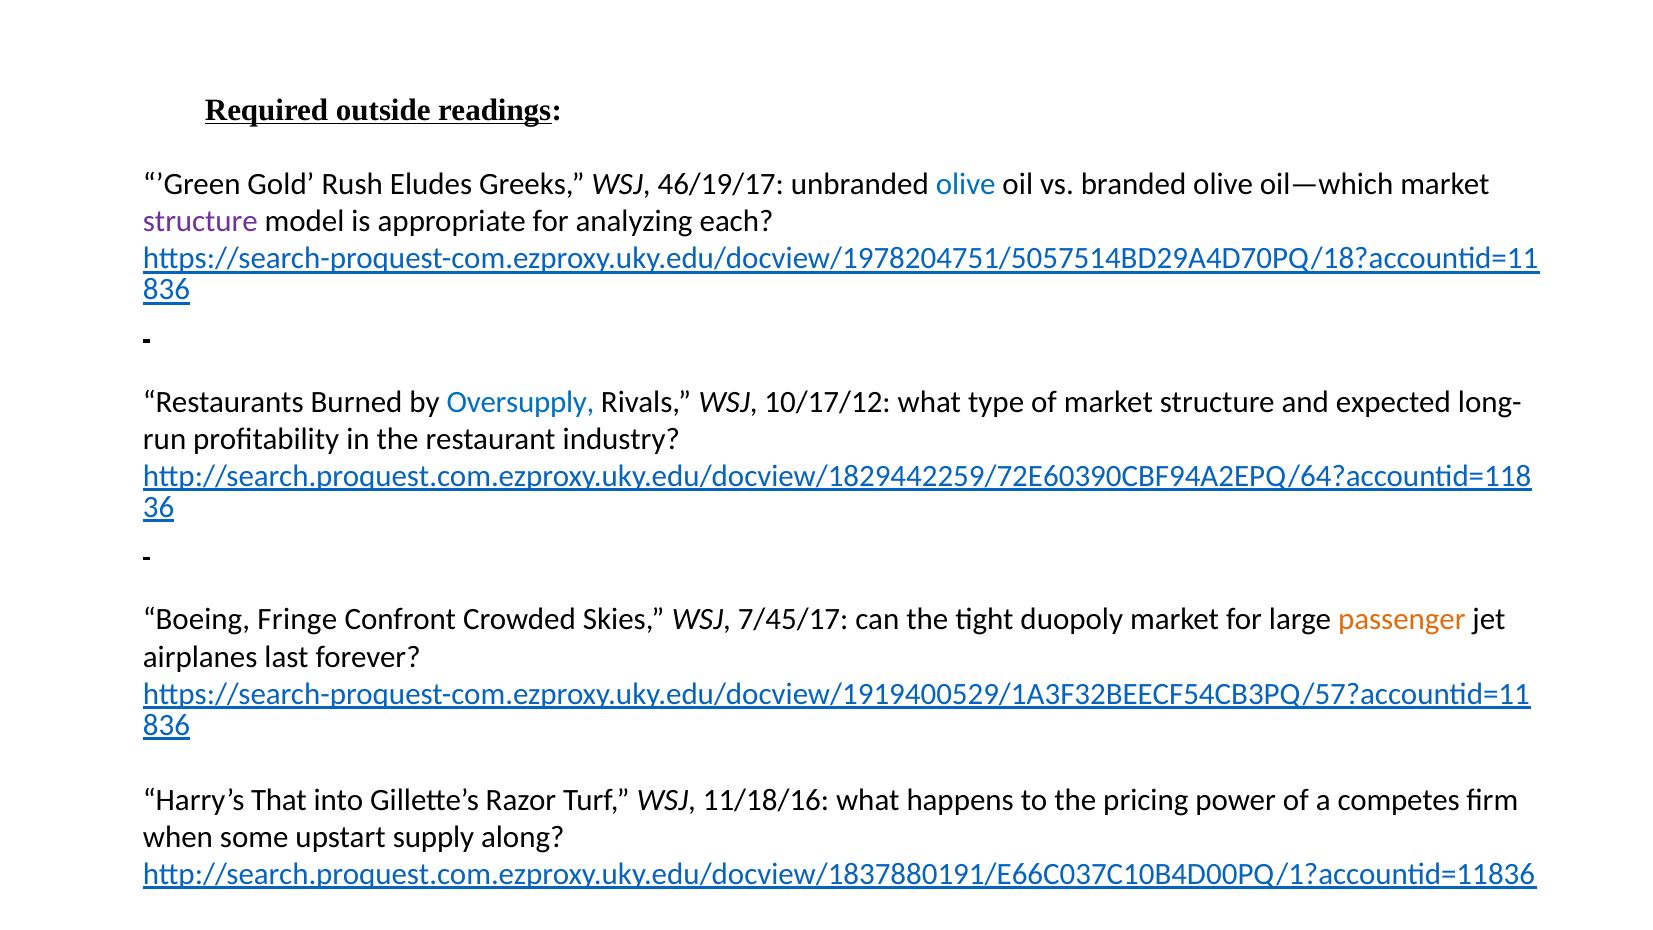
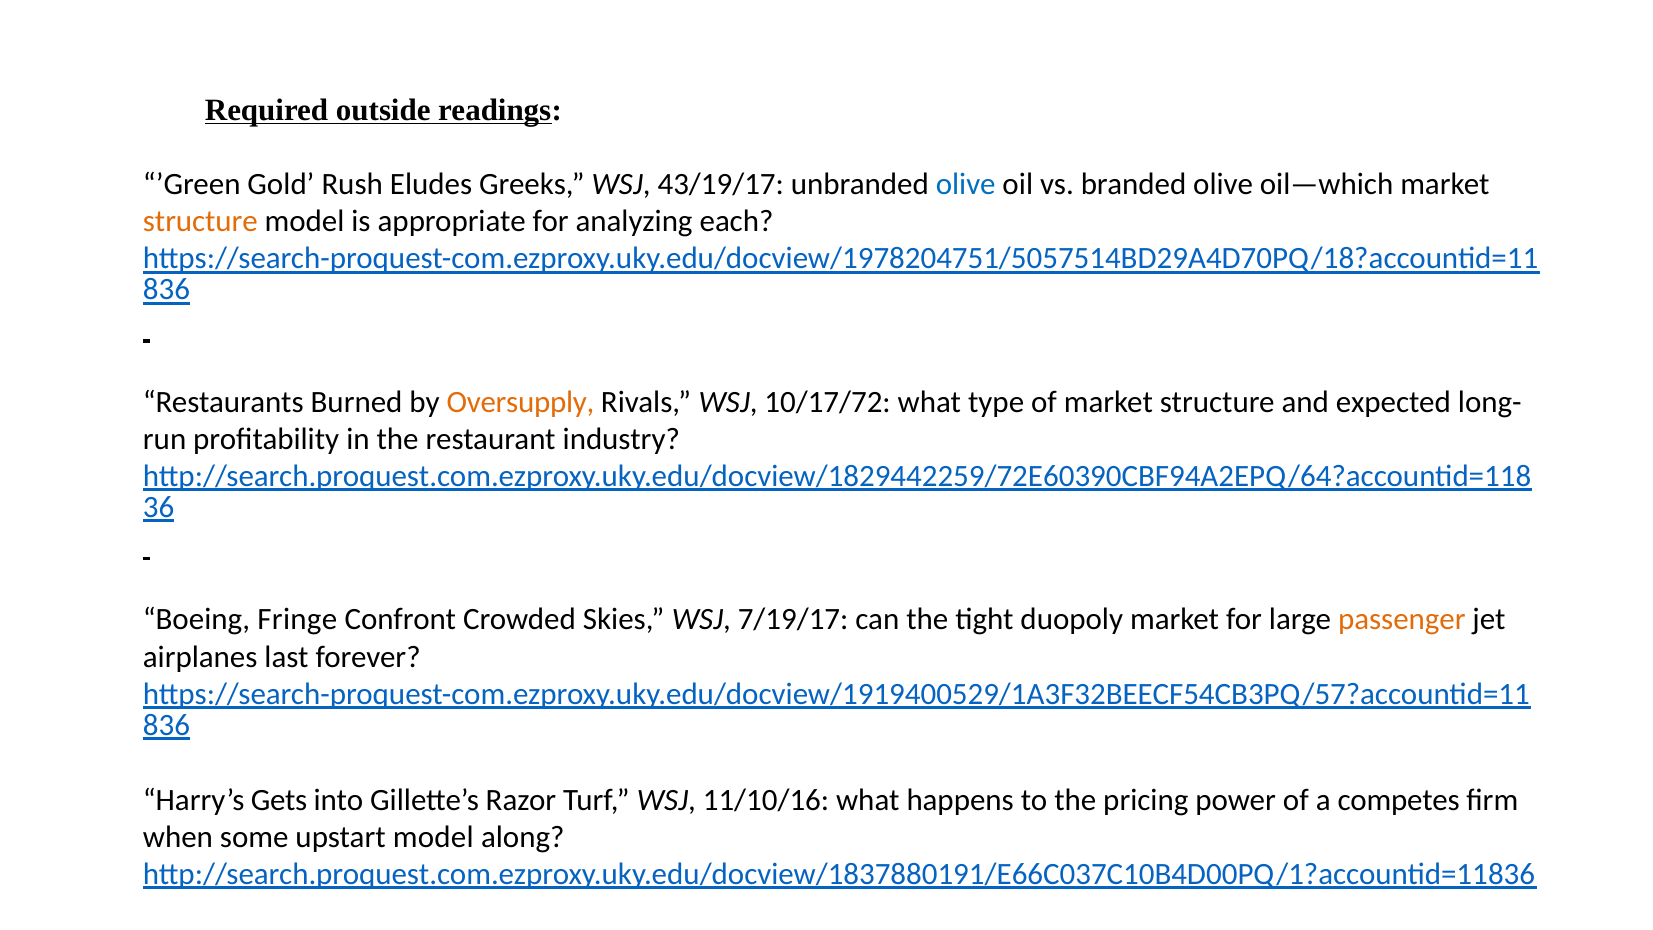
46/19/17: 46/19/17 -> 43/19/17
structure at (200, 221) colour: purple -> orange
Oversupply colour: blue -> orange
10/17/12: 10/17/12 -> 10/17/72
7/45/17: 7/45/17 -> 7/19/17
That: That -> Gets
11/18/16: 11/18/16 -> 11/10/16
upstart supply: supply -> model
